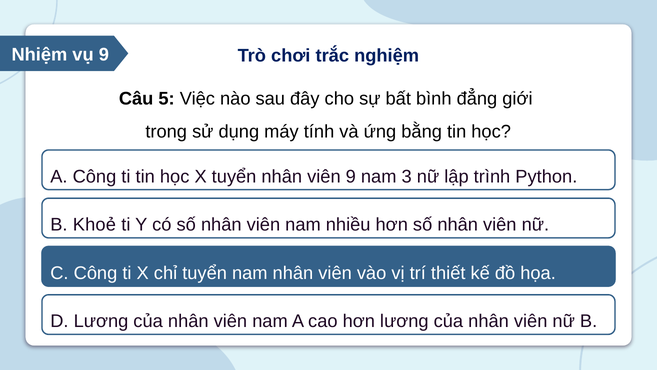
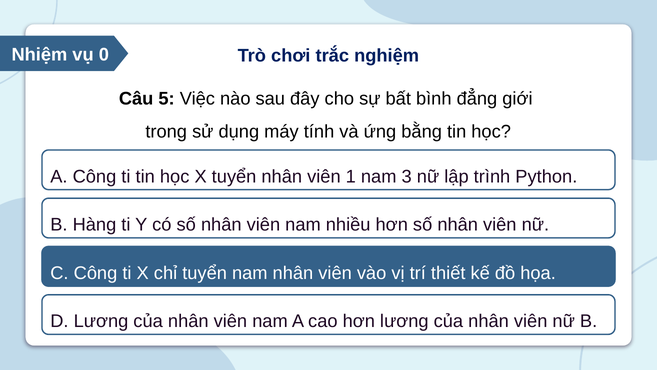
vụ 9: 9 -> 0
viên 9: 9 -> 1
Khoẻ: Khoẻ -> Hàng
